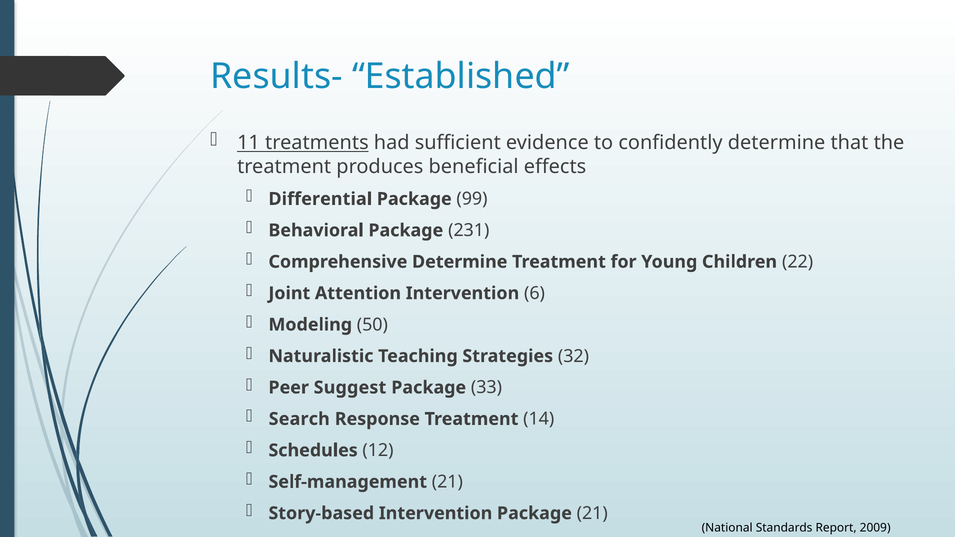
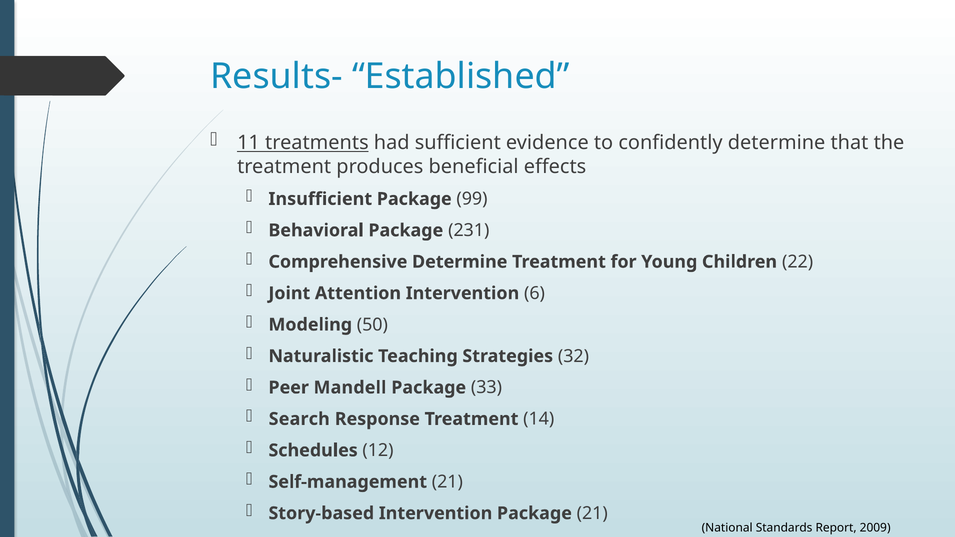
Differential: Differential -> Insufficient
Suggest: Suggest -> Mandell
